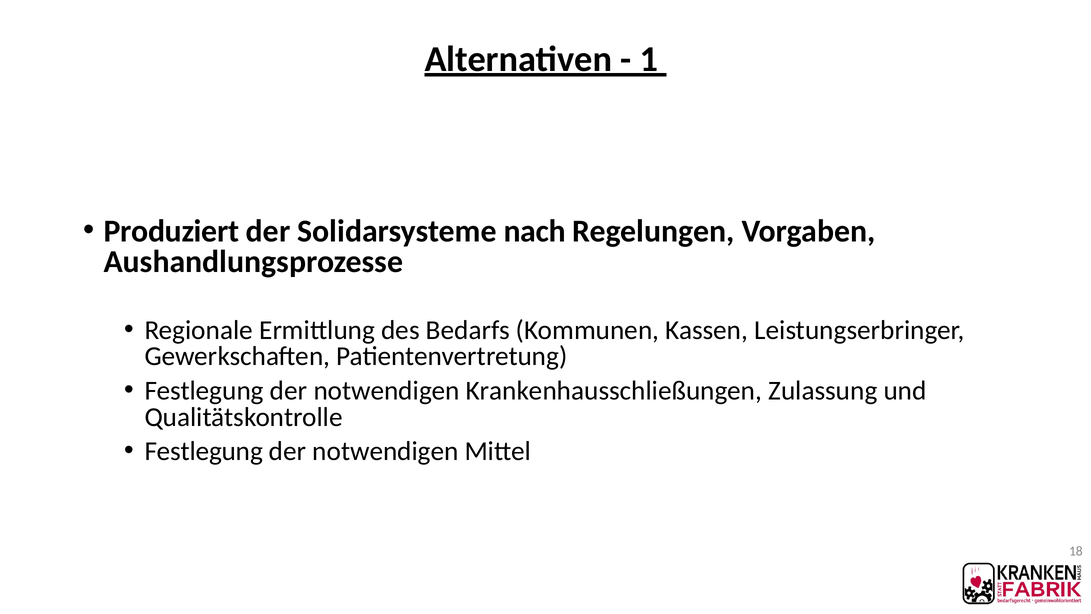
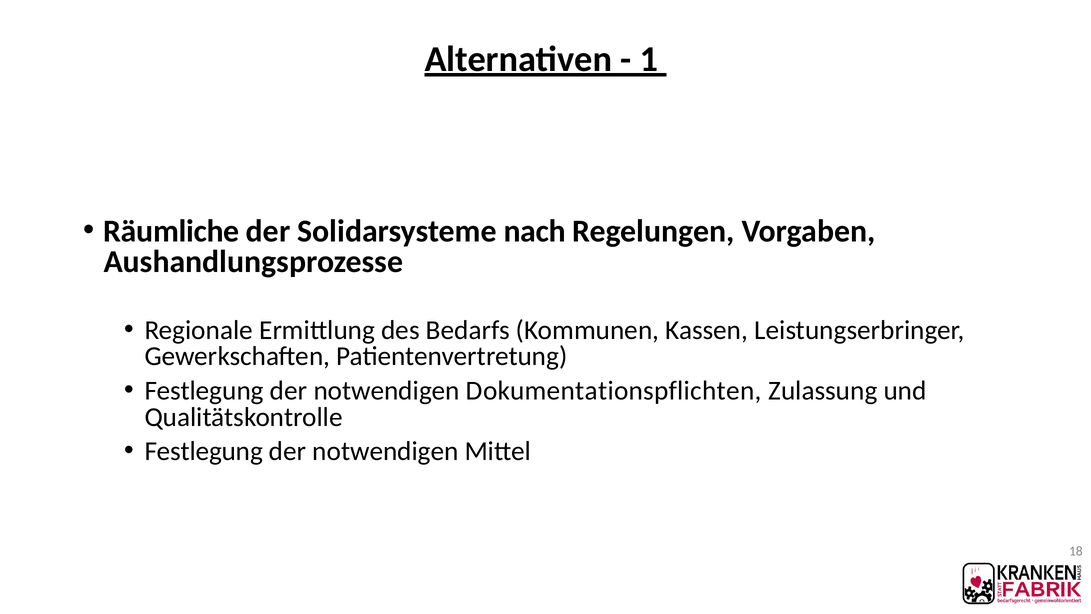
Produziert: Produziert -> Räumliche
Krankenhausschließungen: Krankenhausschließungen -> Dokumentationspflichten
